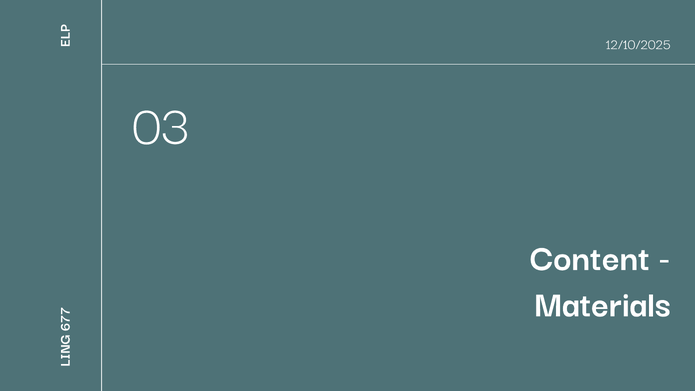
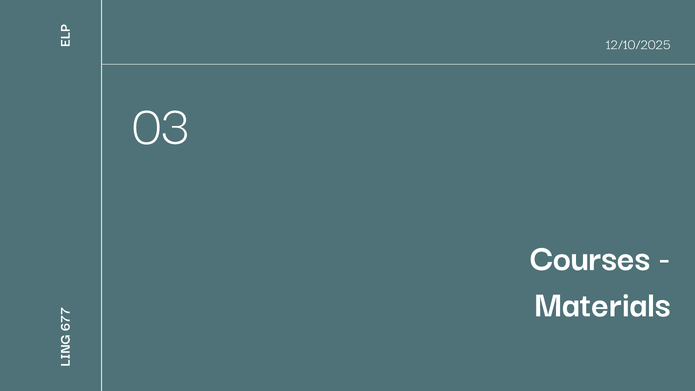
Content: Content -> Courses
